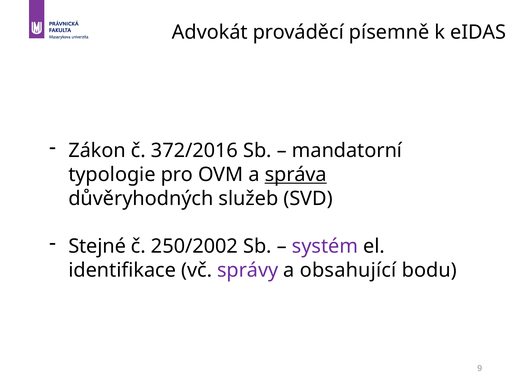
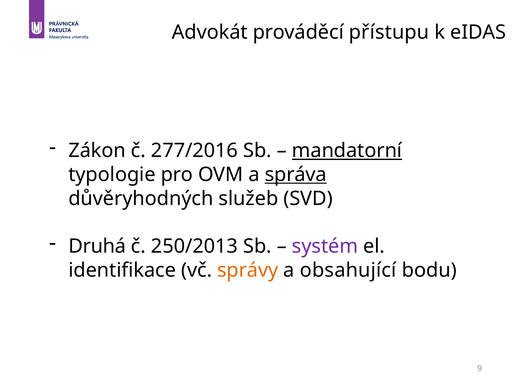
písemně: písemně -> přístupu
372/2016: 372/2016 -> 277/2016
mandatorní underline: none -> present
Stejné: Stejné -> Druhá
250/2002: 250/2002 -> 250/2013
správy colour: purple -> orange
